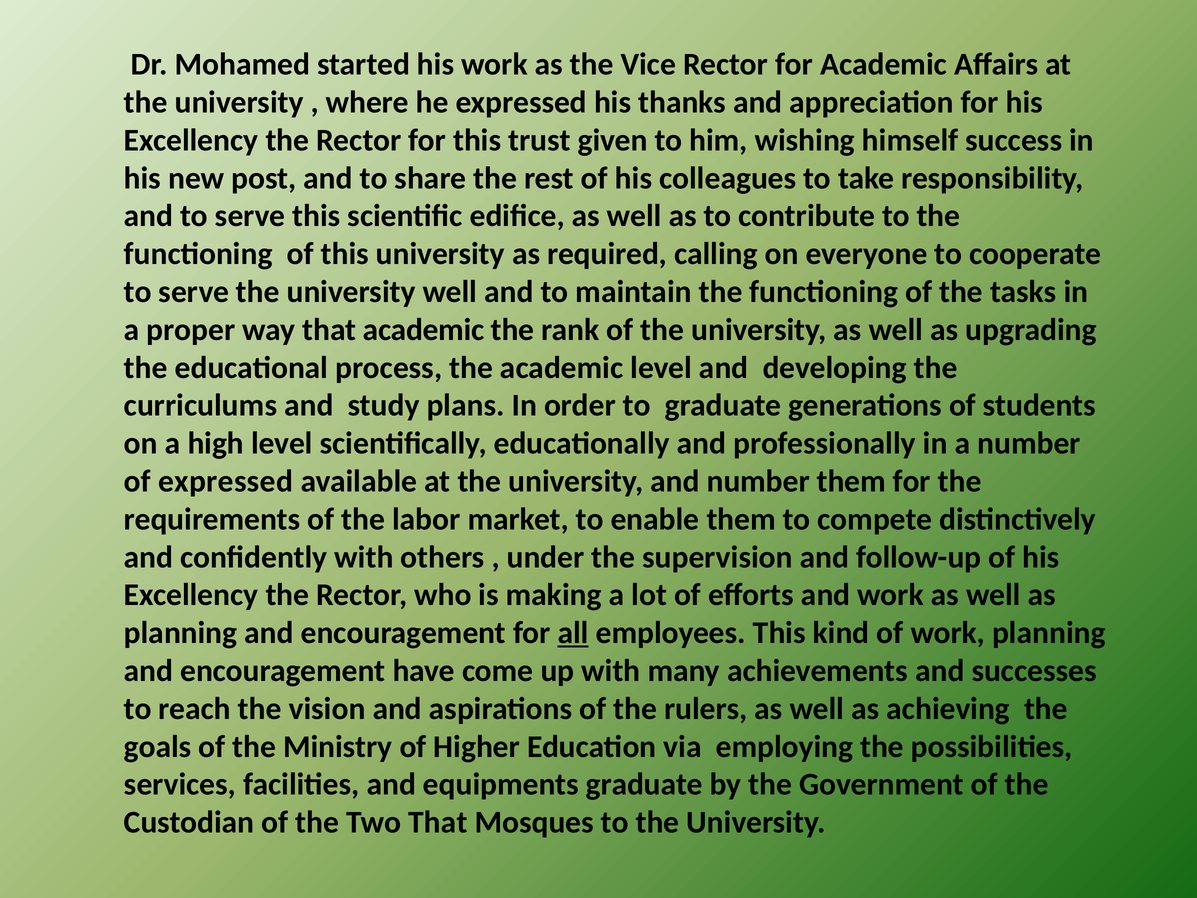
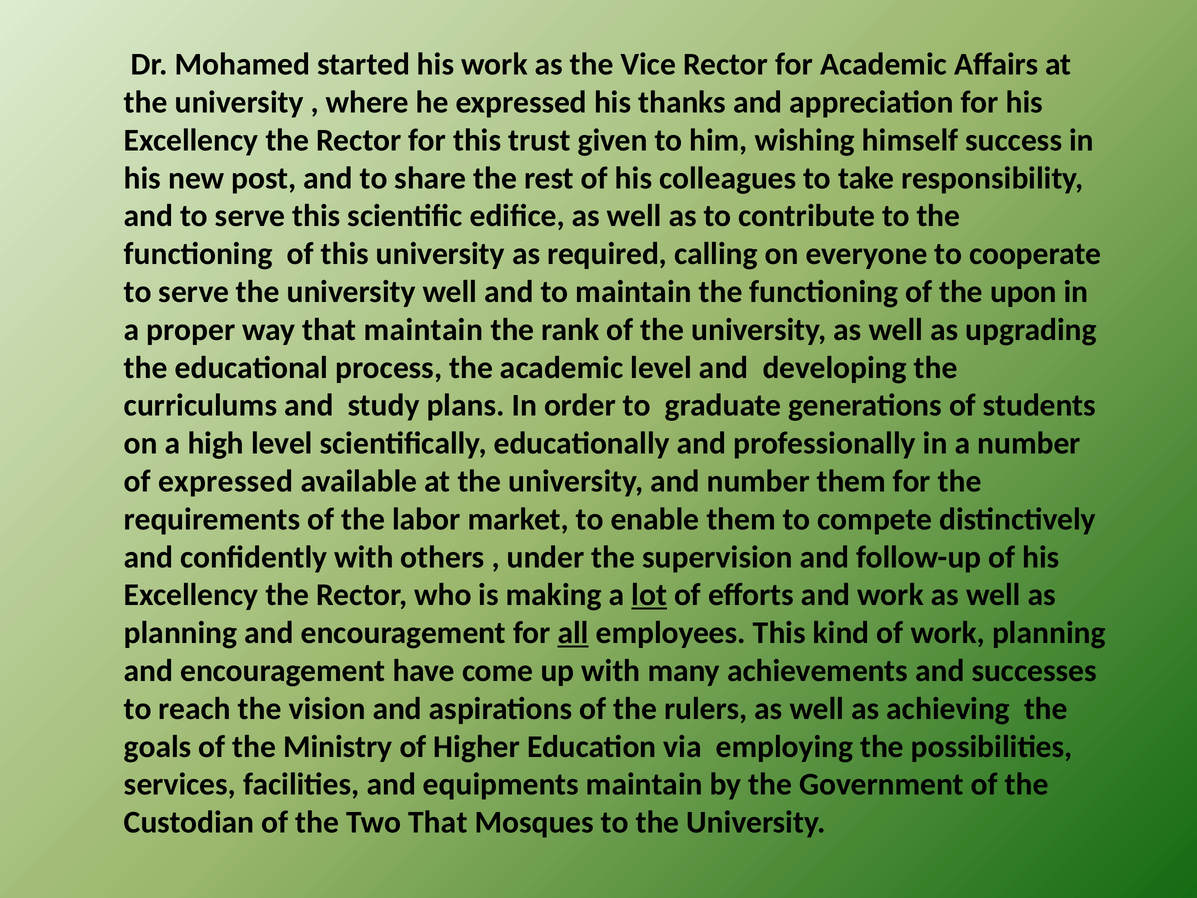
tasks: tasks -> upon
that academic: academic -> maintain
lot underline: none -> present
equipments graduate: graduate -> maintain
